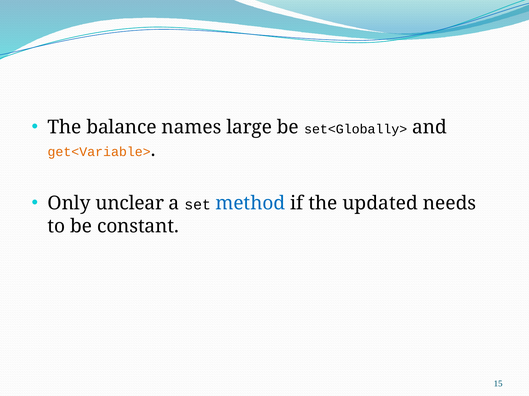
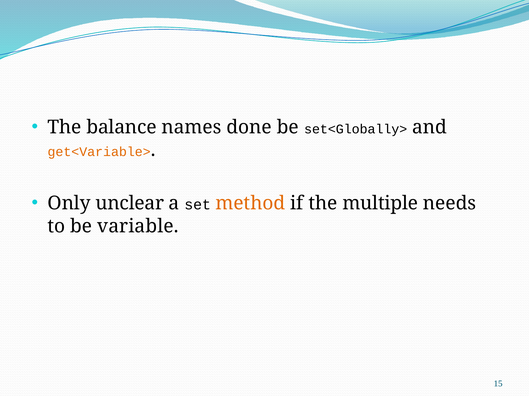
large: large -> done
method colour: blue -> orange
updated: updated -> multiple
constant: constant -> variable
